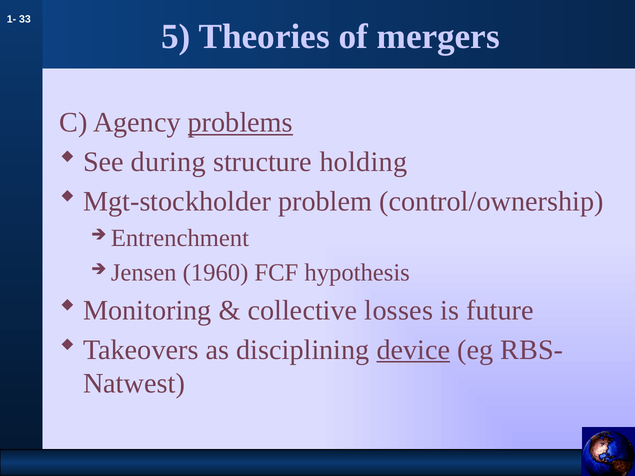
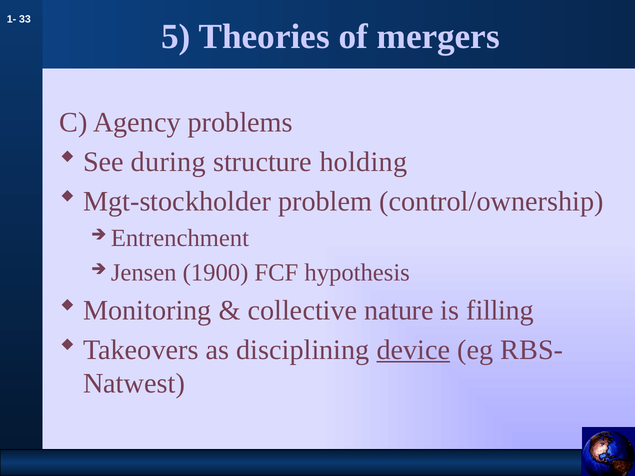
problems underline: present -> none
1960: 1960 -> 1900
losses: losses -> nature
future: future -> filling
